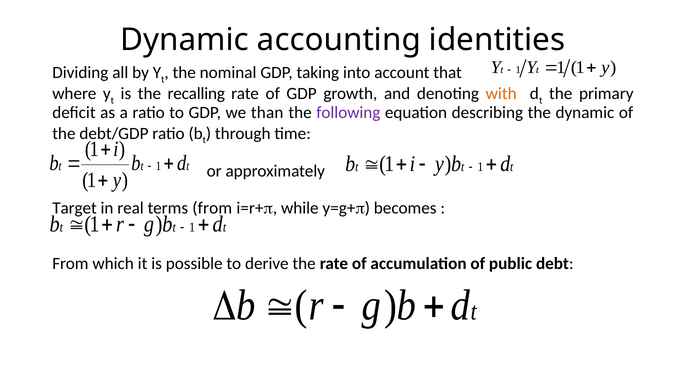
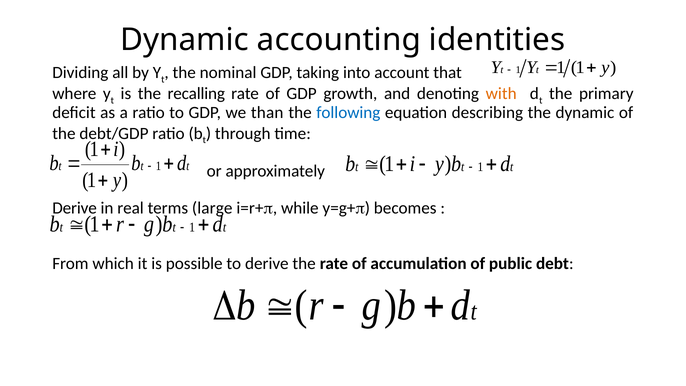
following colour: purple -> blue
Target at (75, 208): Target -> Derive
terms from: from -> large
